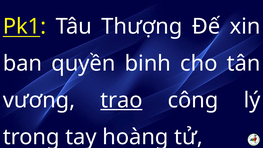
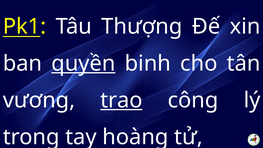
quyền underline: none -> present
